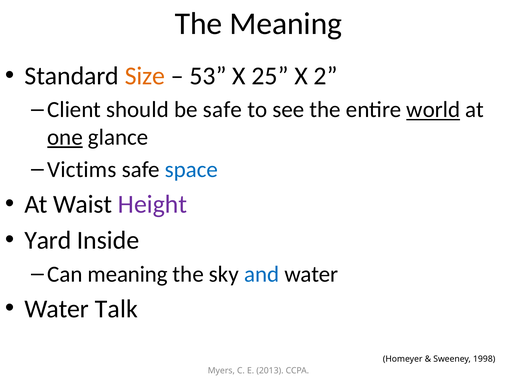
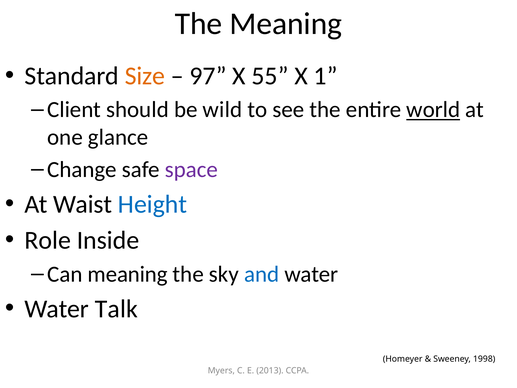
53: 53 -> 97
25: 25 -> 55
2: 2 -> 1
be safe: safe -> wild
one underline: present -> none
Victims: Victims -> Change
space colour: blue -> purple
Height colour: purple -> blue
Yard: Yard -> Role
